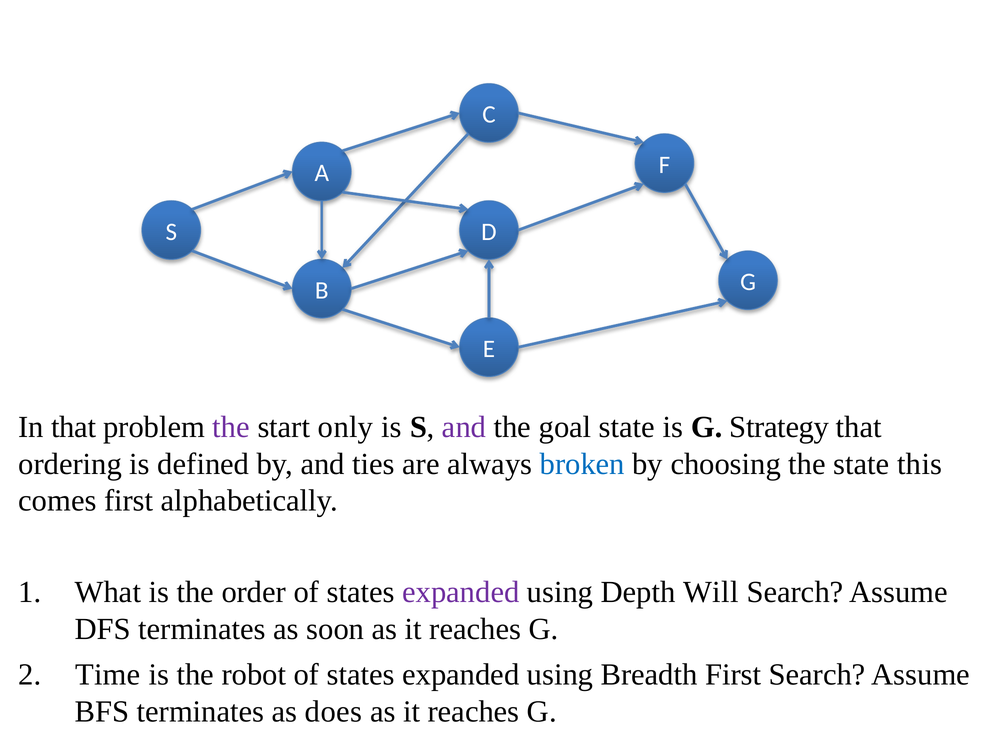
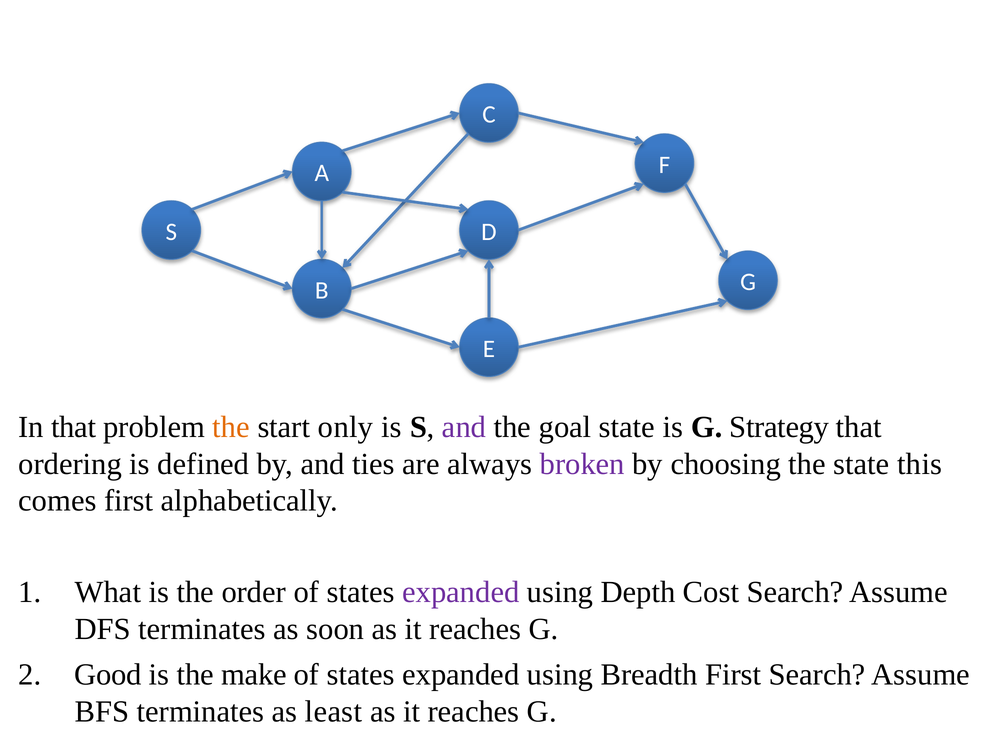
the at (231, 427) colour: purple -> orange
broken colour: blue -> purple
Will: Will -> Cost
Time: Time -> Good
robot: robot -> make
does: does -> least
